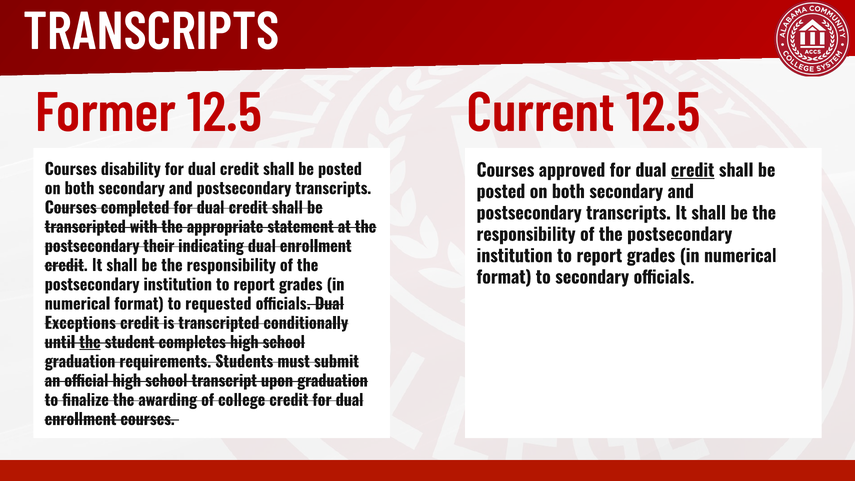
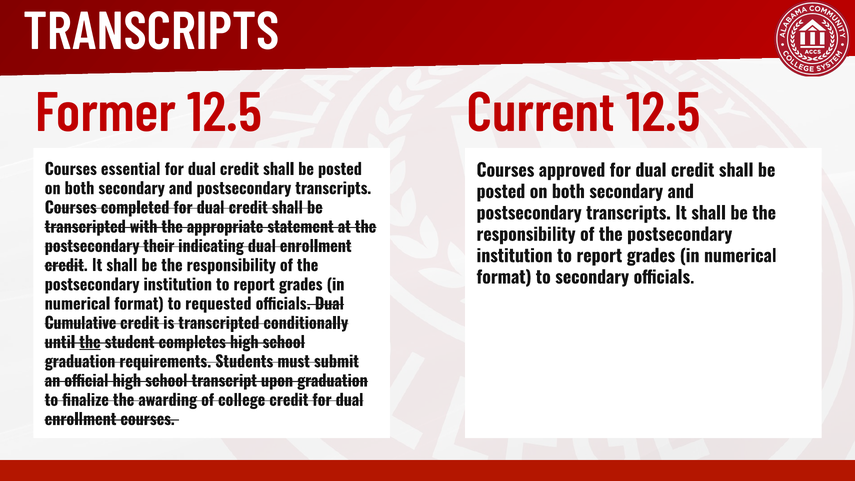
disability: disability -> essential
credit at (693, 171) underline: present -> none
Exceptions: Exceptions -> Cumulative
